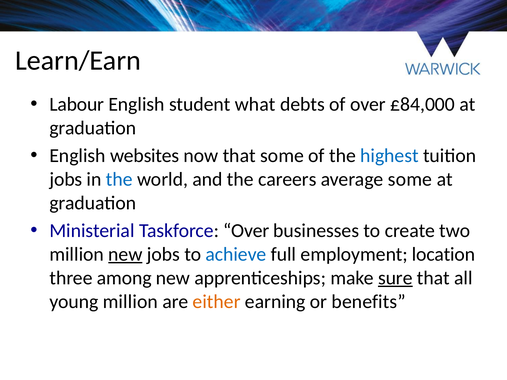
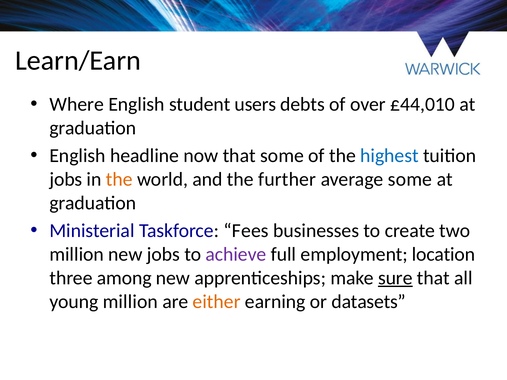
Labour: Labour -> Where
what: what -> users
£84,000: £84,000 -> £44,010
websites: websites -> headline
the at (119, 179) colour: blue -> orange
careers: careers -> further
Taskforce Over: Over -> Fees
new at (125, 254) underline: present -> none
achieve colour: blue -> purple
benefits: benefits -> datasets
